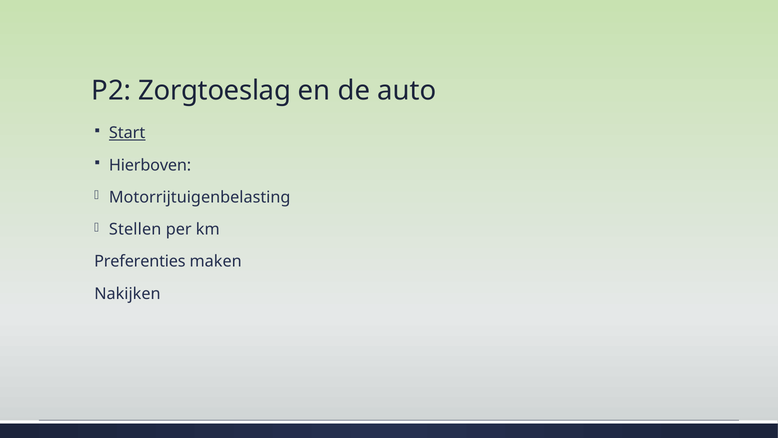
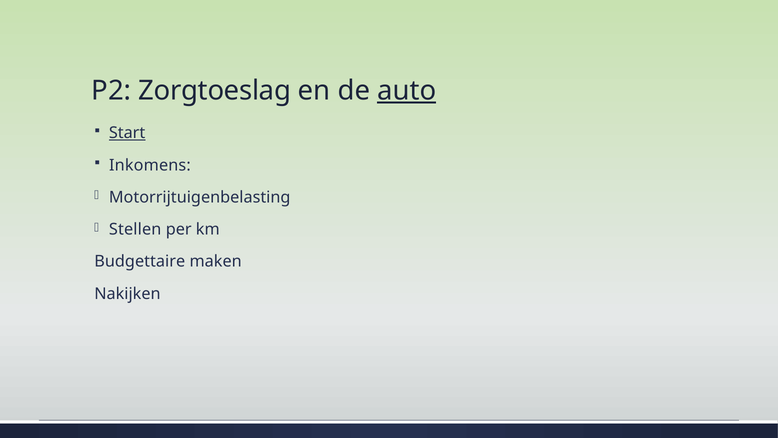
auto underline: none -> present
Hierboven: Hierboven -> Inkomens
Preferenties: Preferenties -> Budgettaire
